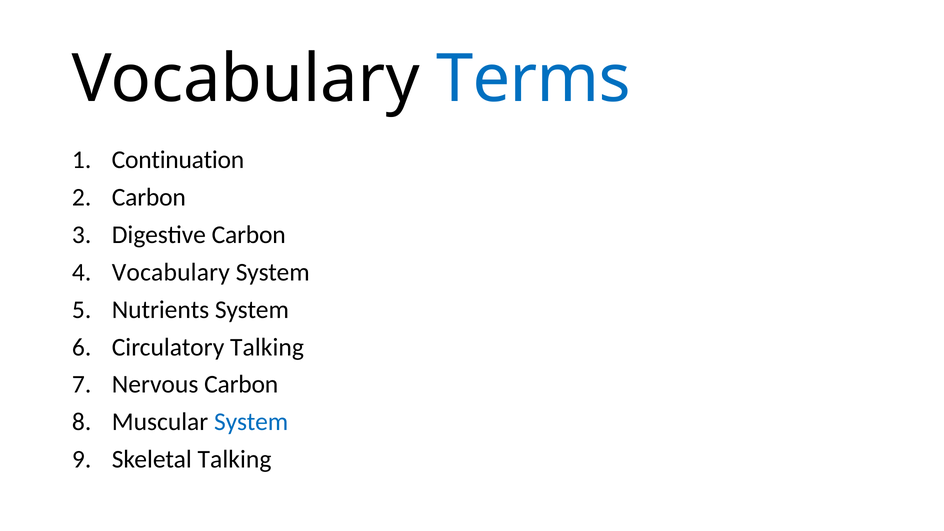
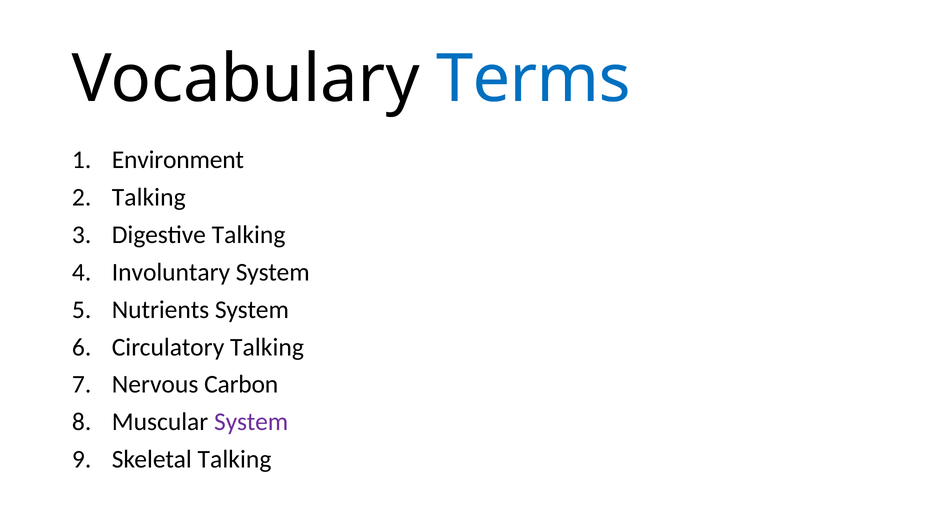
Continuation: Continuation -> Environment
Carbon at (149, 197): Carbon -> Talking
Digestive Carbon: Carbon -> Talking
Vocabulary at (171, 272): Vocabulary -> Involuntary
System at (251, 422) colour: blue -> purple
